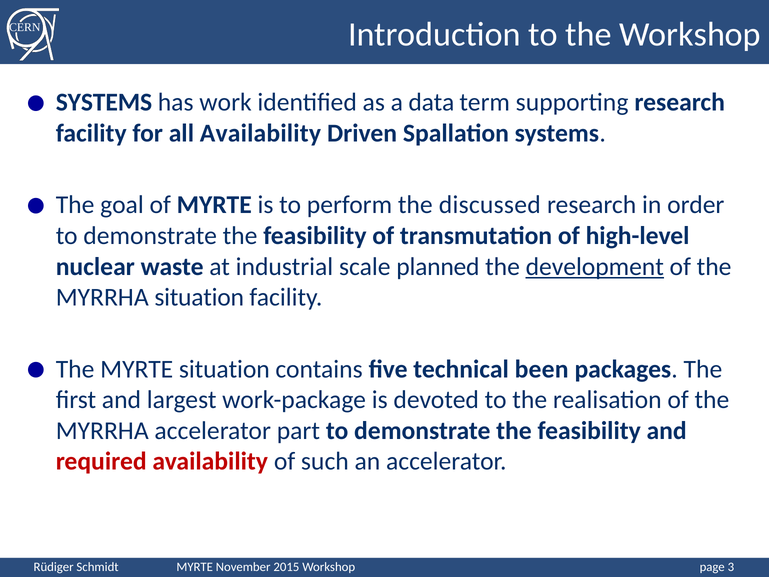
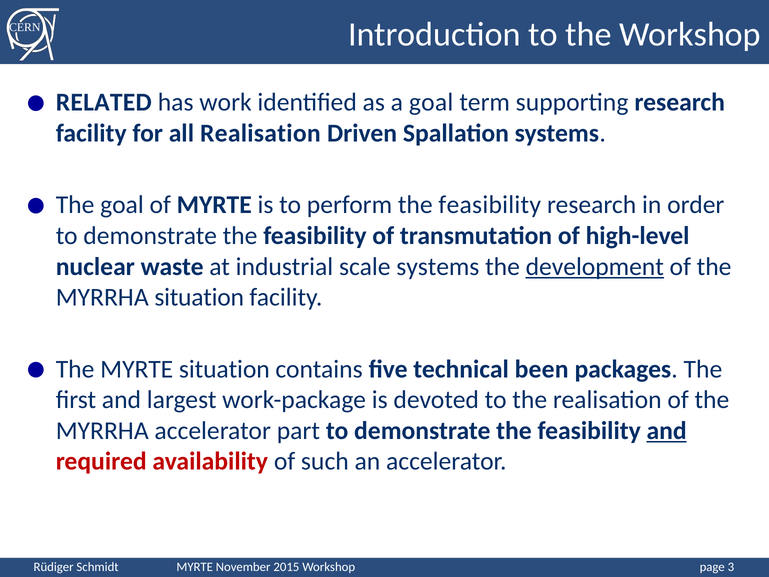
SYSTEMS at (104, 102): SYSTEMS -> RELATED
a data: data -> goal
all Availability: Availability -> Realisation
perform the discussed: discussed -> feasibility
scale planned: planned -> systems
and at (667, 430) underline: none -> present
